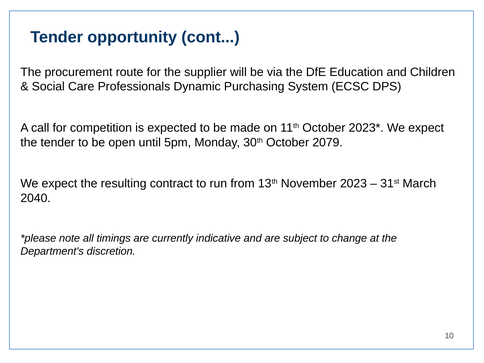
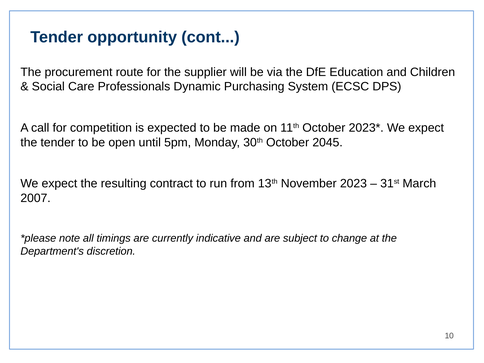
2079: 2079 -> 2045
2040: 2040 -> 2007
